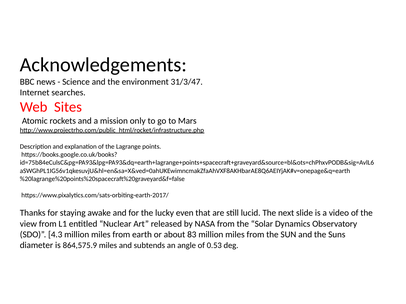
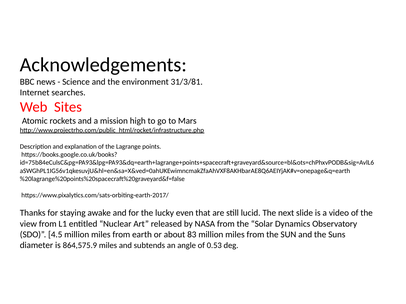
31/3/47: 31/3/47 -> 31/3/81
only: only -> high
4.3: 4.3 -> 4.5
